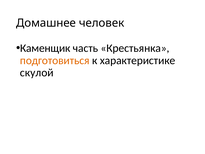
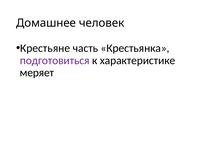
Каменщик: Каменщик -> Крестьяне
подготовиться colour: orange -> purple
скулой: скулой -> меряет
